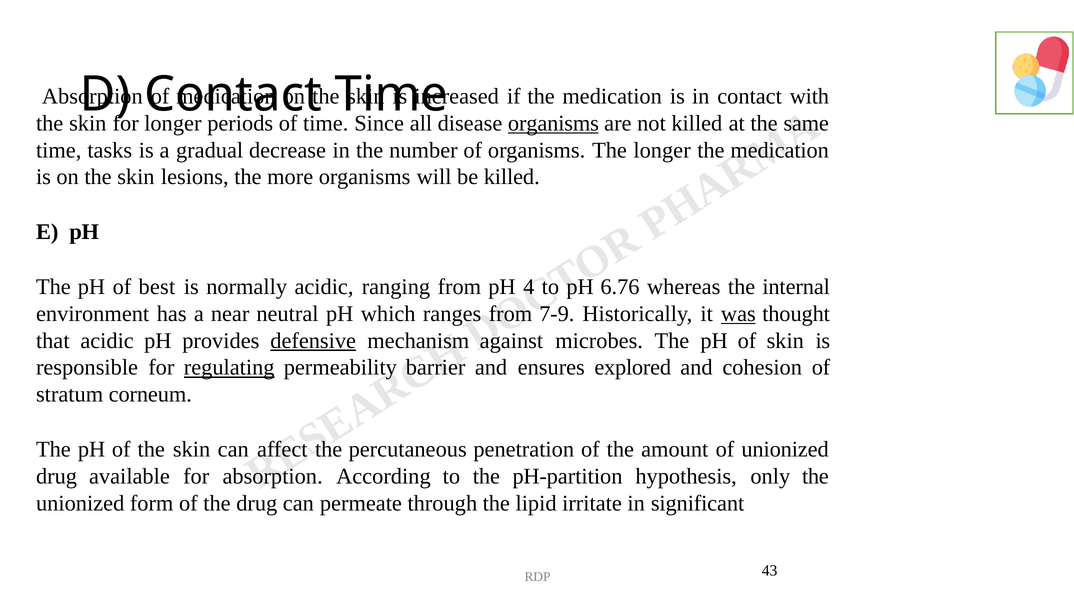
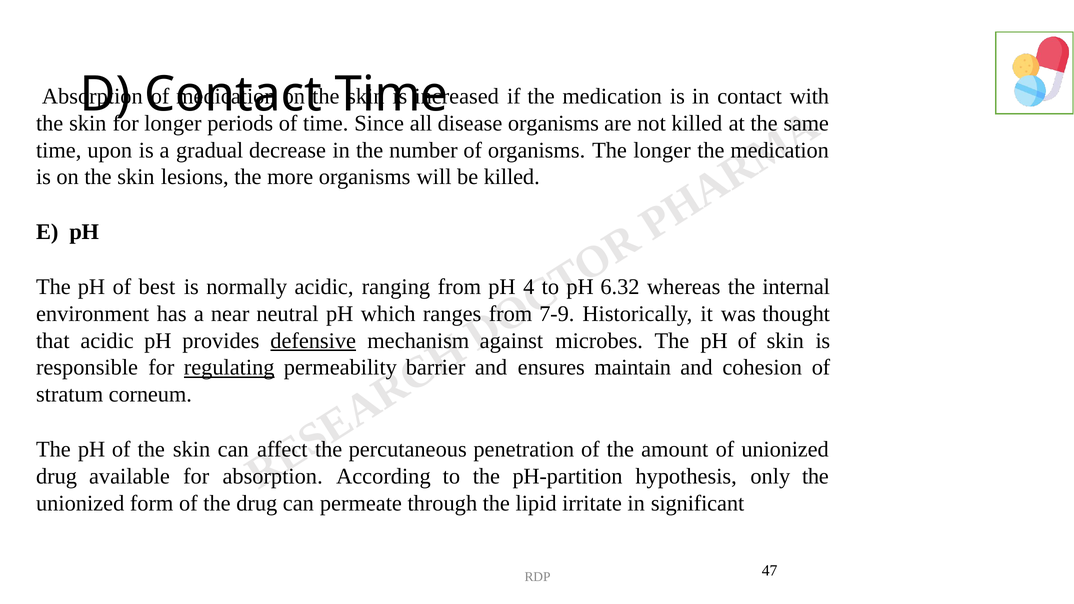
organisms at (553, 123) underline: present -> none
tasks: tasks -> upon
6.76: 6.76 -> 6.32
was underline: present -> none
explored: explored -> maintain
43: 43 -> 47
